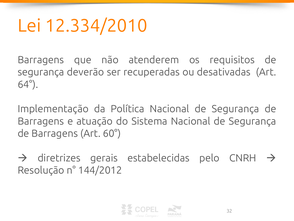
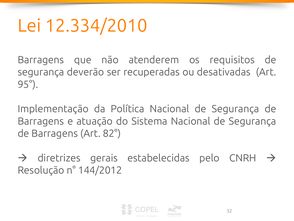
64°: 64° -> 95°
60°: 60° -> 82°
